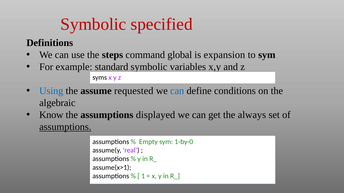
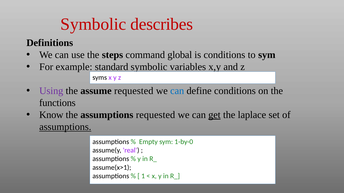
specified: specified -> describes
is expansion: expansion -> conditions
Using colour: blue -> purple
algebraic: algebraic -> functions
assumptions displayed: displayed -> requested
get underline: none -> present
always: always -> laplace
